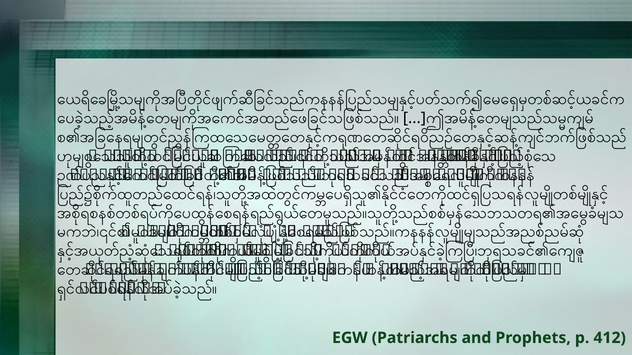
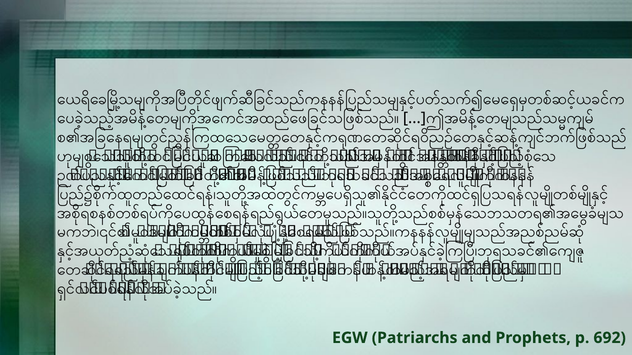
412: 412 -> 692
